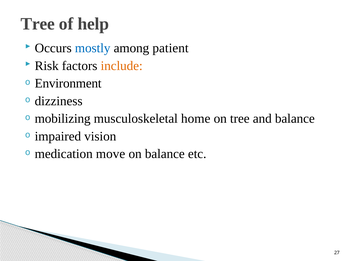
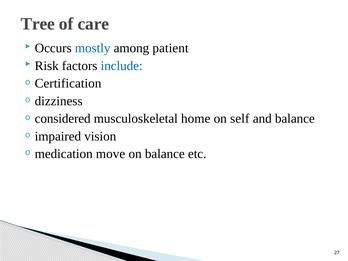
help: help -> care
include colour: orange -> blue
Environment: Environment -> Certification
mobilizing: mobilizing -> considered
on tree: tree -> self
